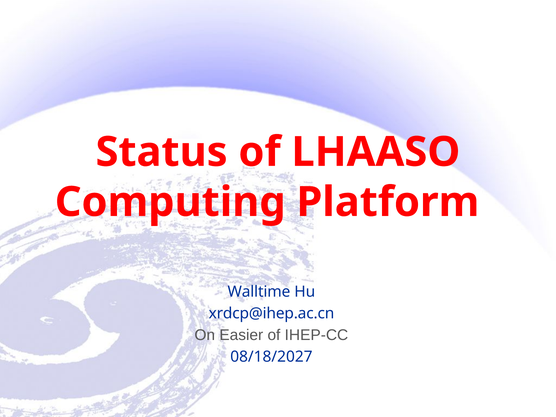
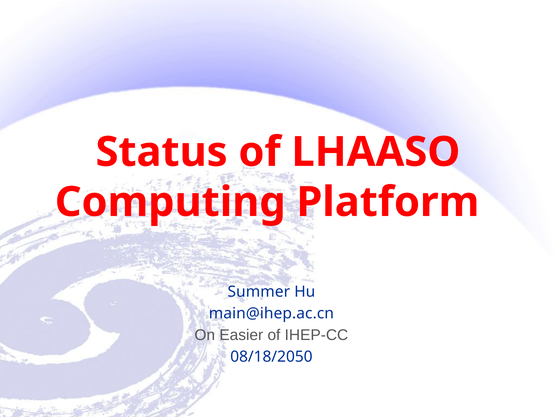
Walltime: Walltime -> Summer
xrdcp@ihep.ac.cn: xrdcp@ihep.ac.cn -> main@ihep.ac.cn
08/18/2027: 08/18/2027 -> 08/18/2050
